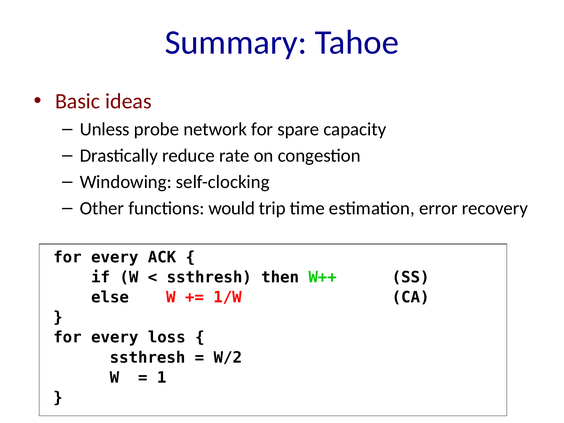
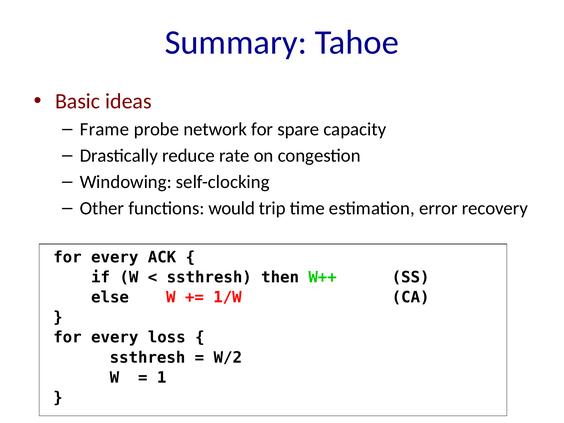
Unless: Unless -> Frame
